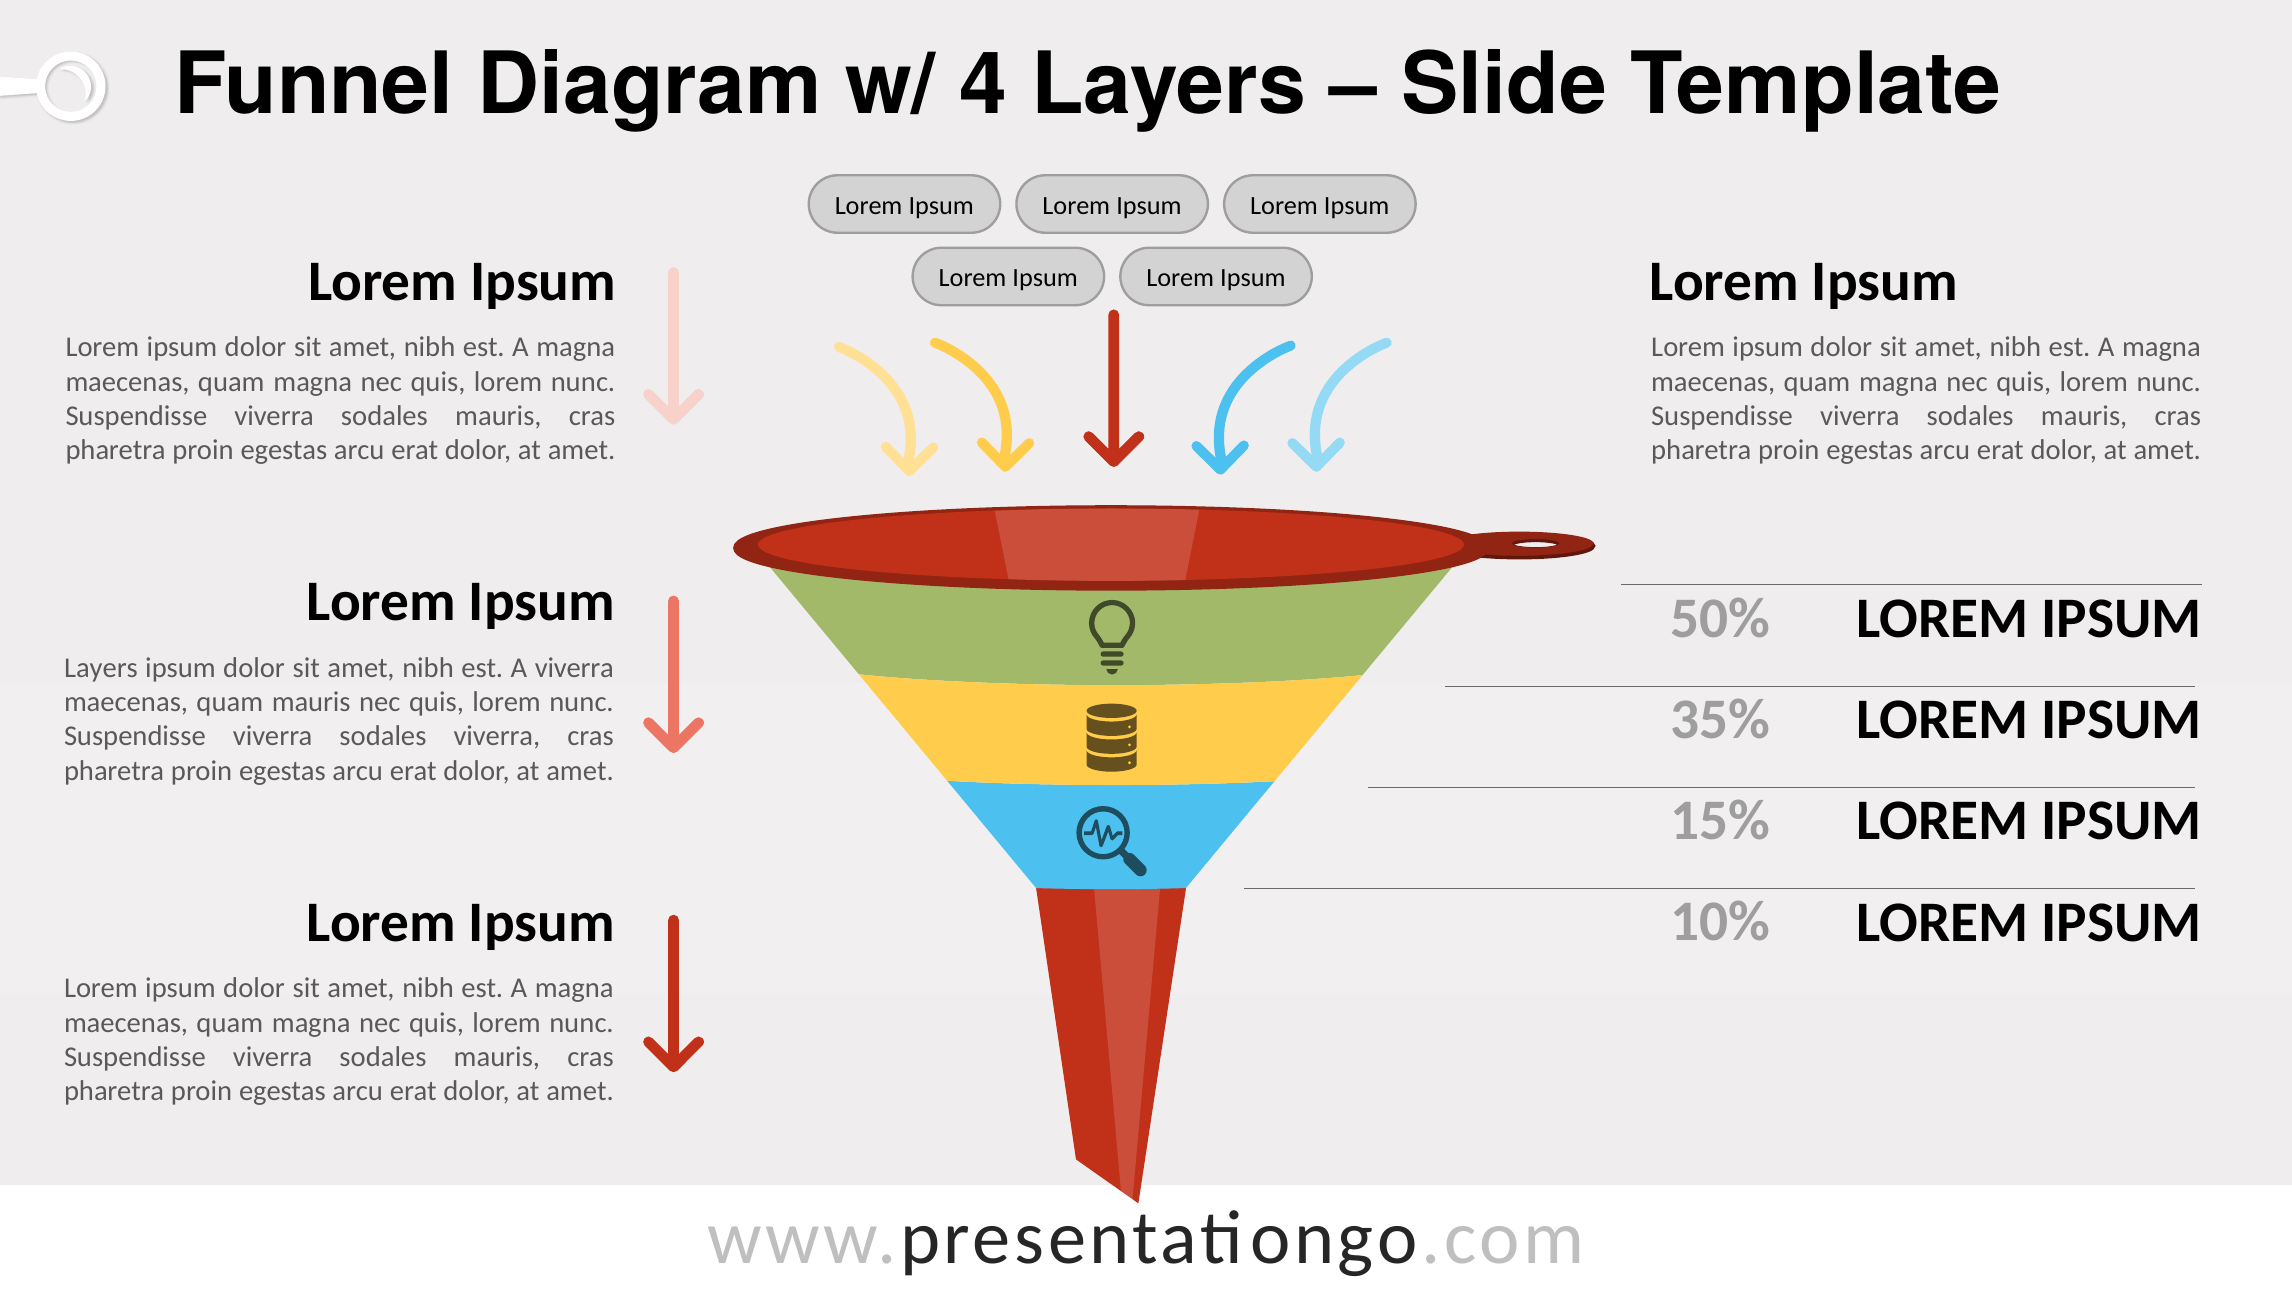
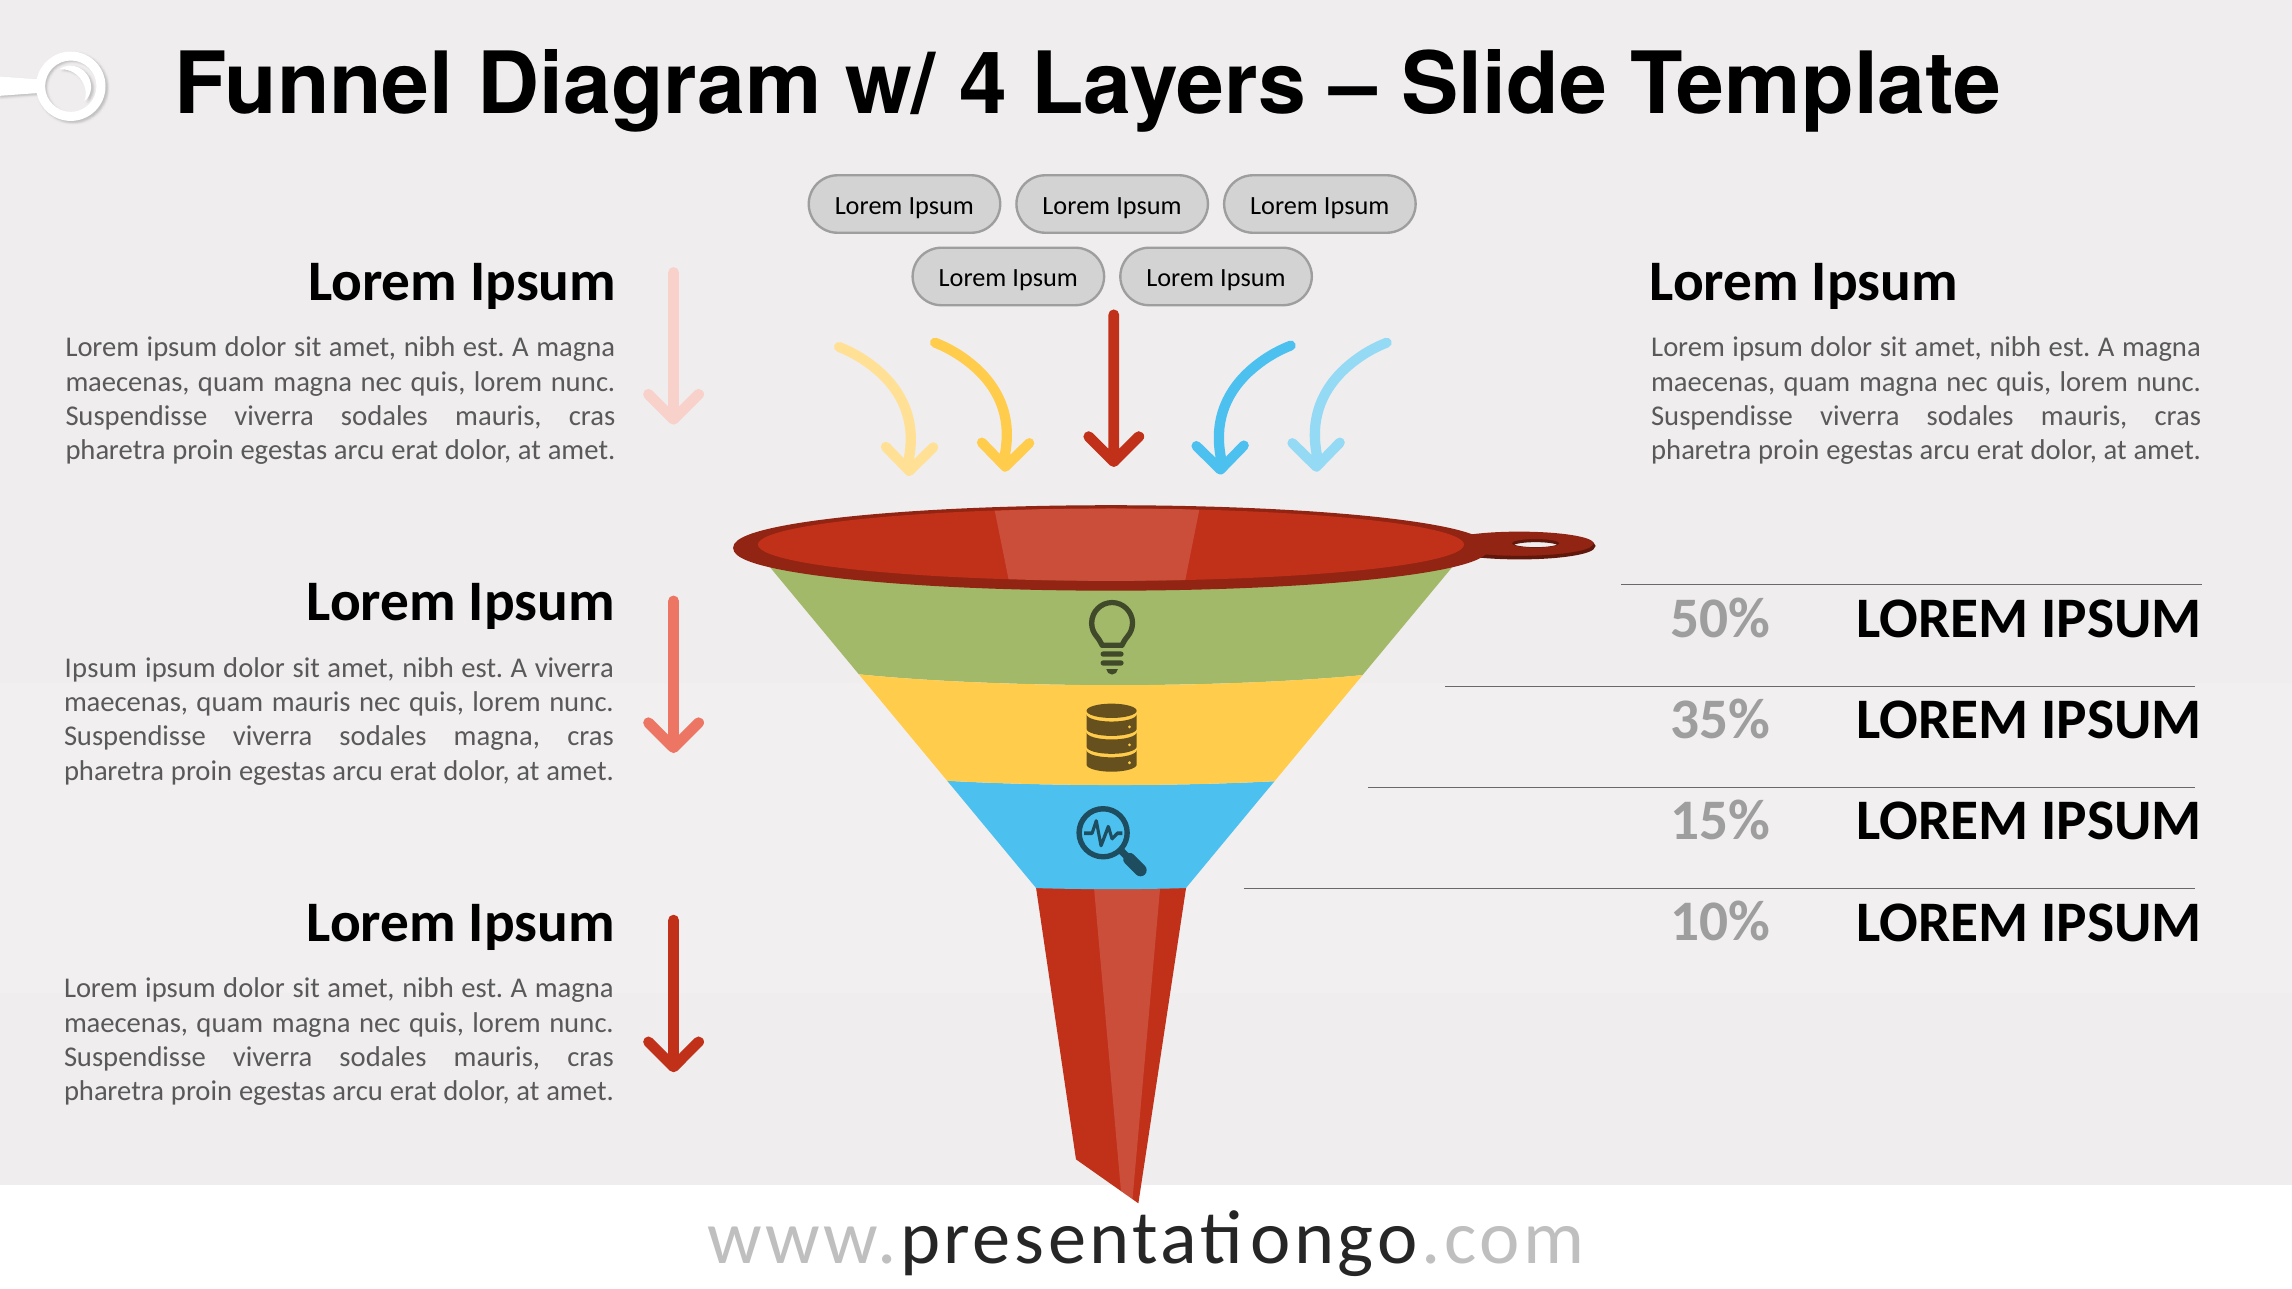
Layers at (101, 668): Layers -> Ipsum
sodales viverra: viverra -> magna
